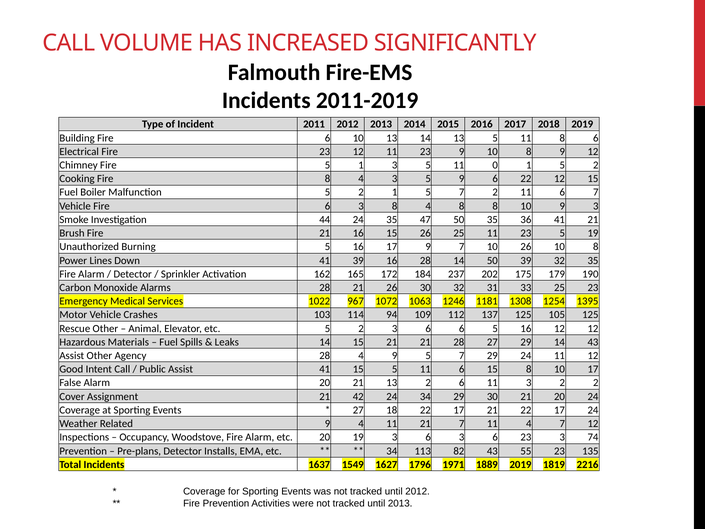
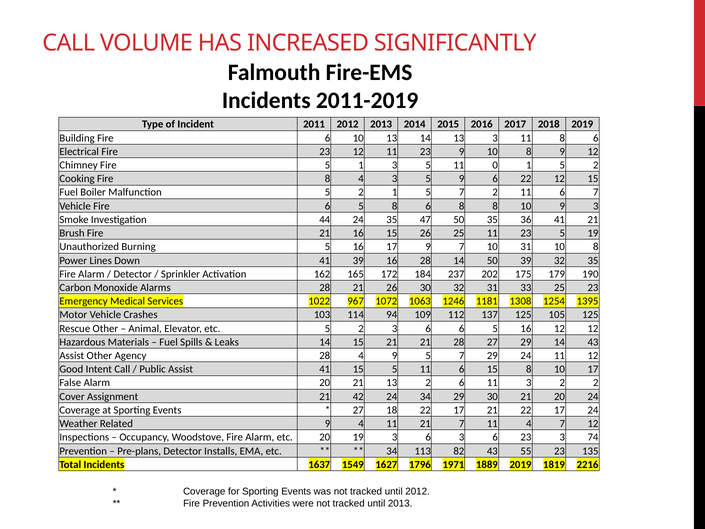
13 5: 5 -> 3
Fire 6 3: 3 -> 5
4 at (428, 206): 4 -> 6
10 26: 26 -> 31
